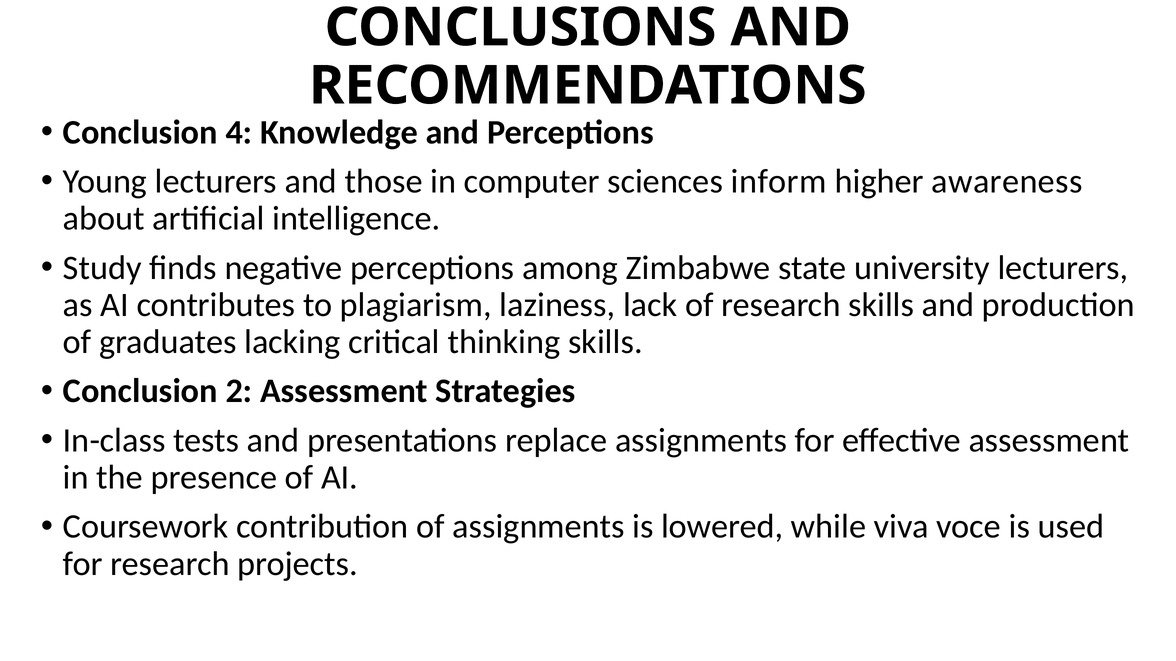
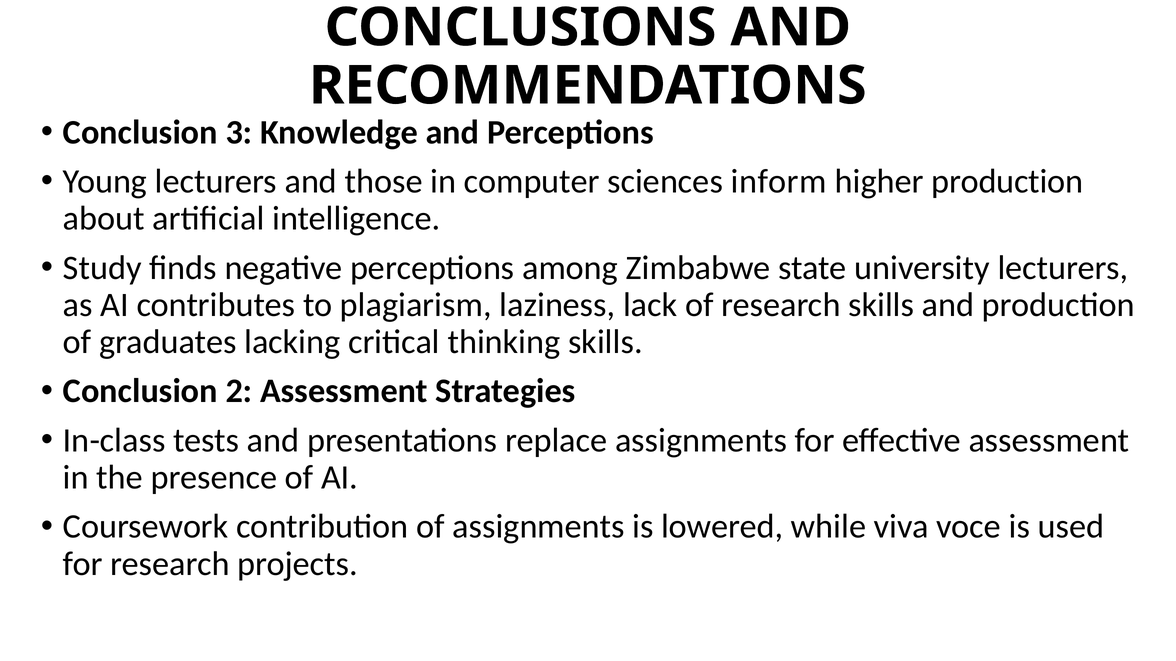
4: 4 -> 3
higher awareness: awareness -> production
